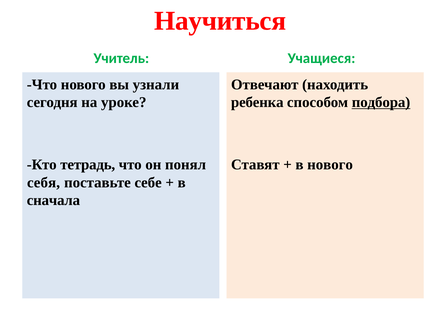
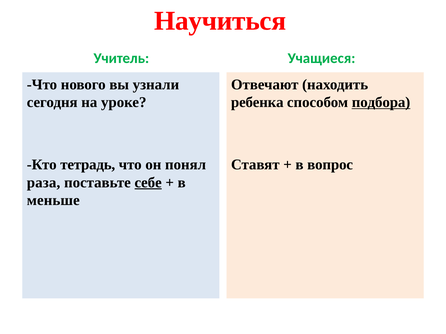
в нового: нового -> вопрос
себя: себя -> раза
себе underline: none -> present
сначала: сначала -> меньше
